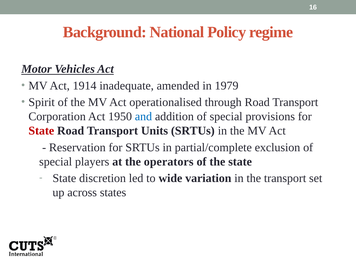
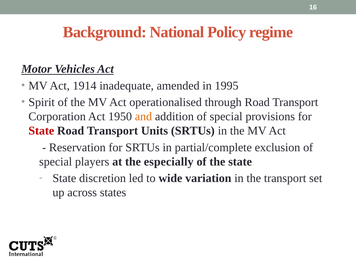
1979: 1979 -> 1995
and colour: blue -> orange
operators: operators -> especially
